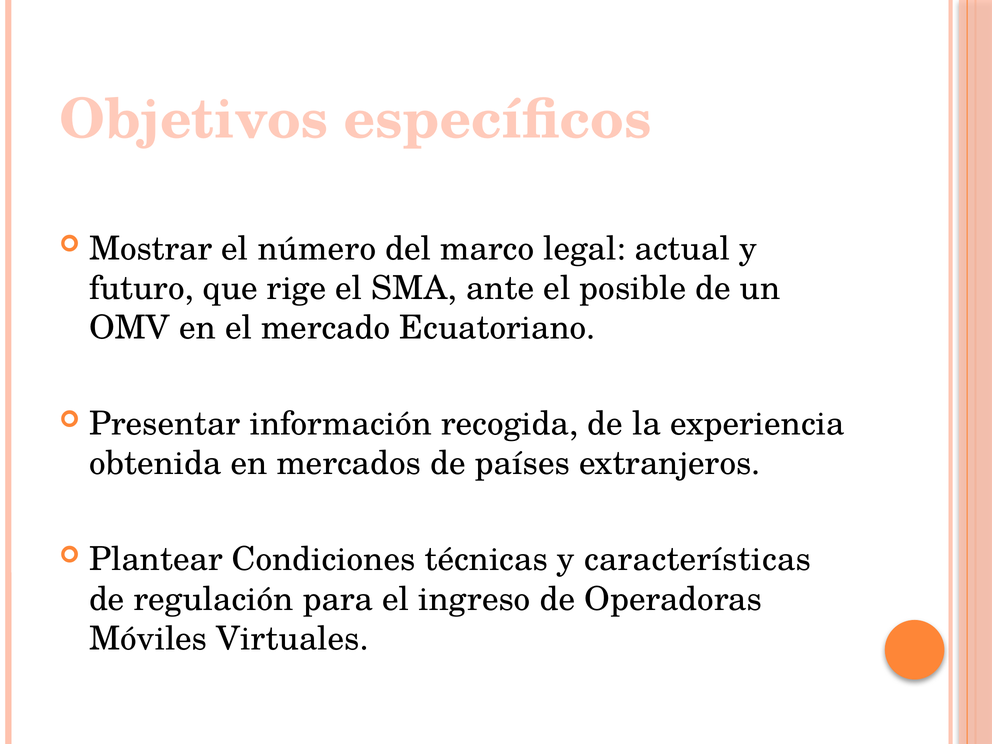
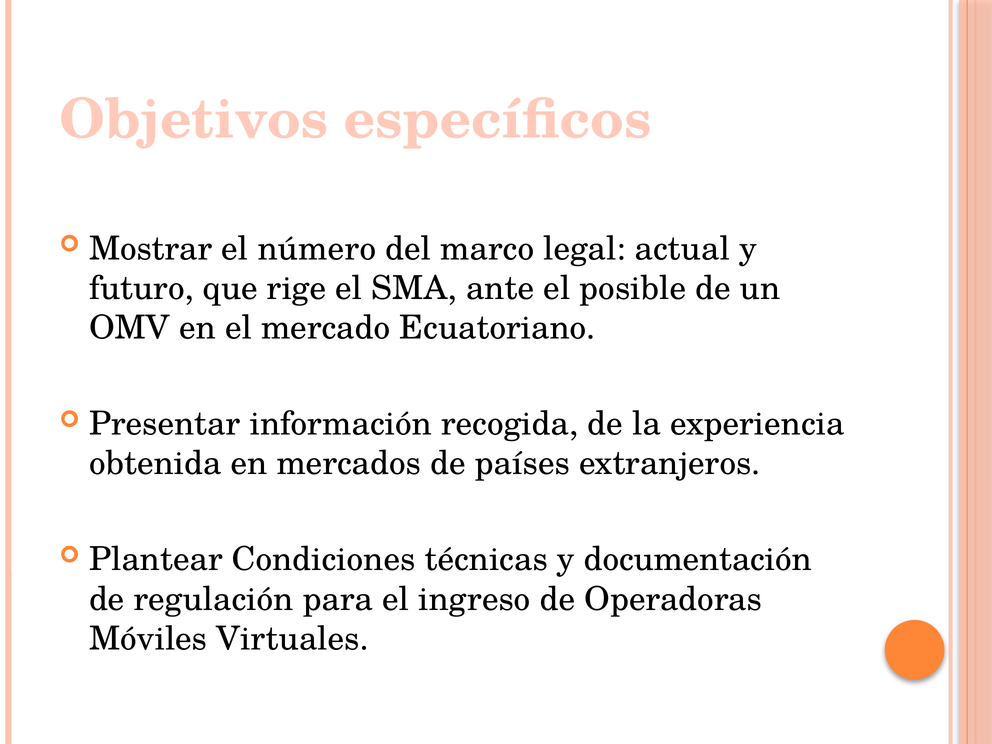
características: características -> documentación
